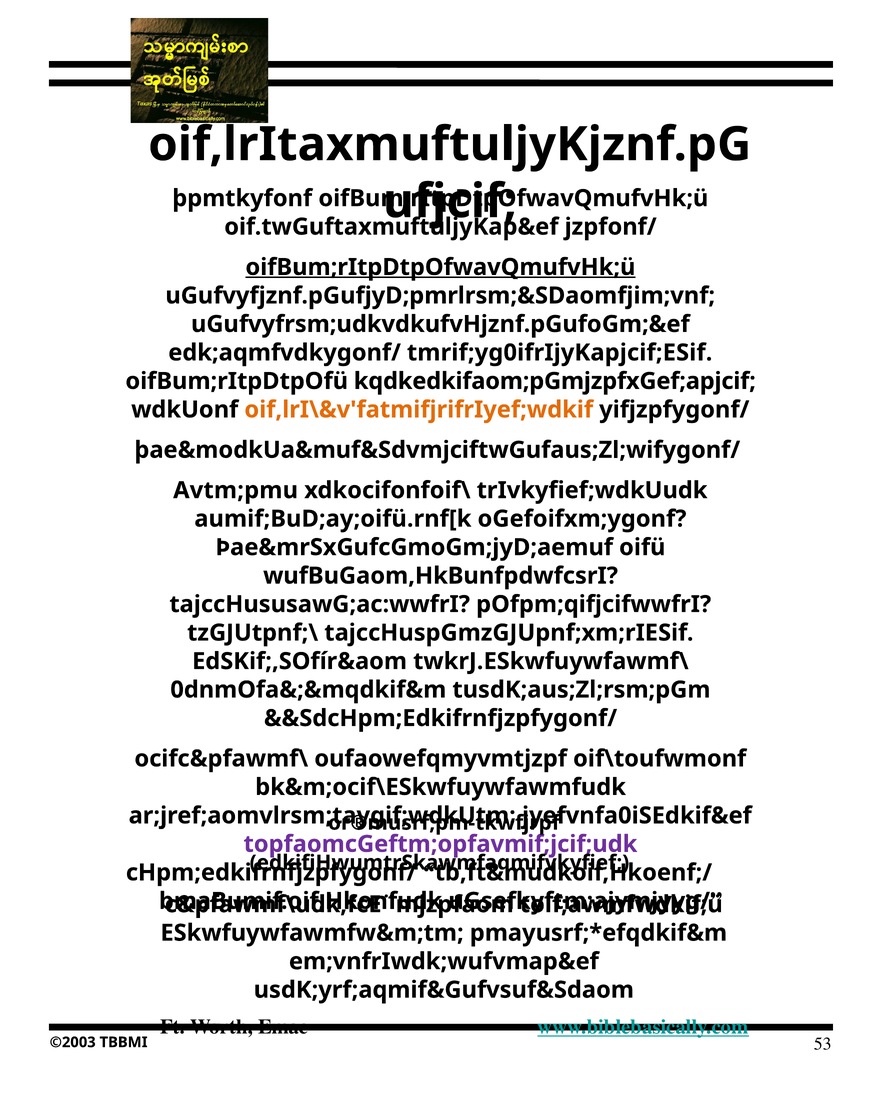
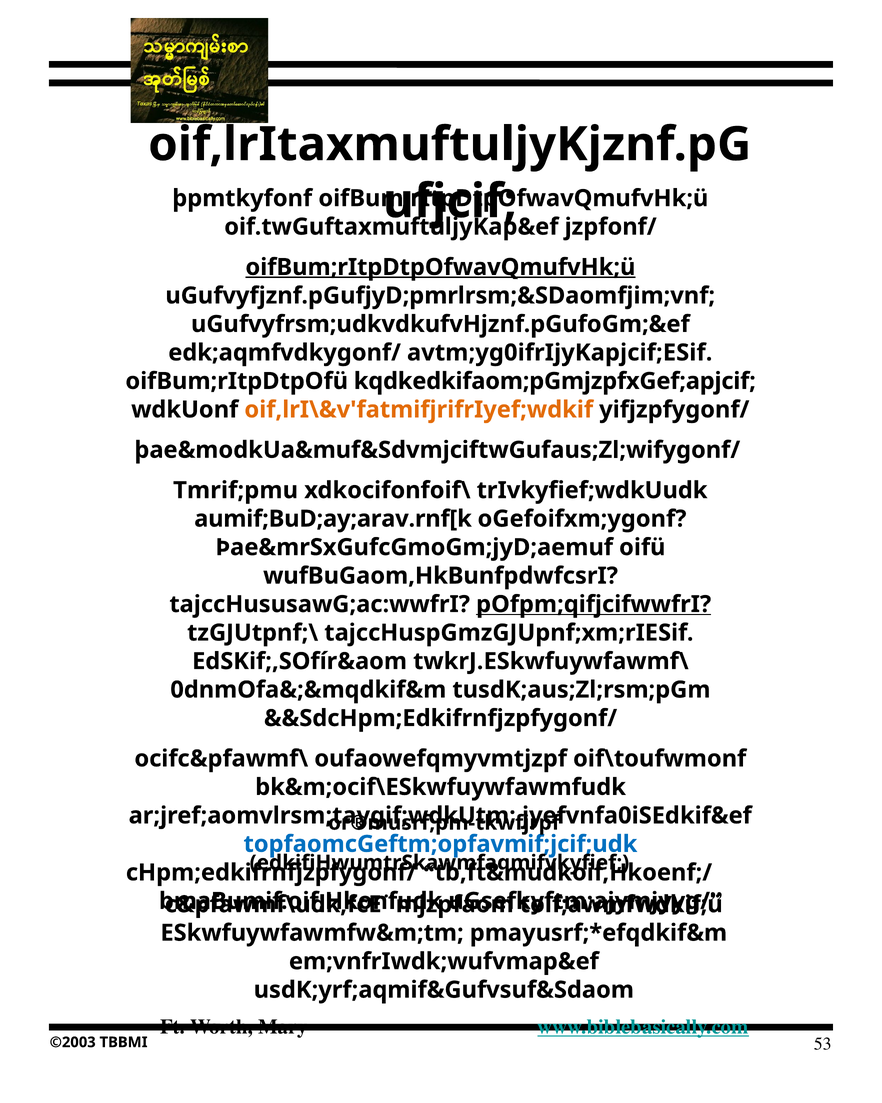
tmrif;yg0ifrIjyKapjcif;ESif: tmrif;yg0ifrIjyKapjcif;ESif -> avtm;yg0ifrIjyKapjcif;ESif
Avtm;pmu: Avtm;pmu -> Tmrif;pmu
aumif;BuD;ay;oifü.rnf[k: aumif;BuD;ay;oifü.rnf[k -> aumif;BuD;ay;arav.rnf[k
pOfpm;qifjcifwwfrI underline: none -> present
topfaomcGeftm;opfavmif;jcif;udk colour: purple -> blue
Emac: Emac -> Mary
